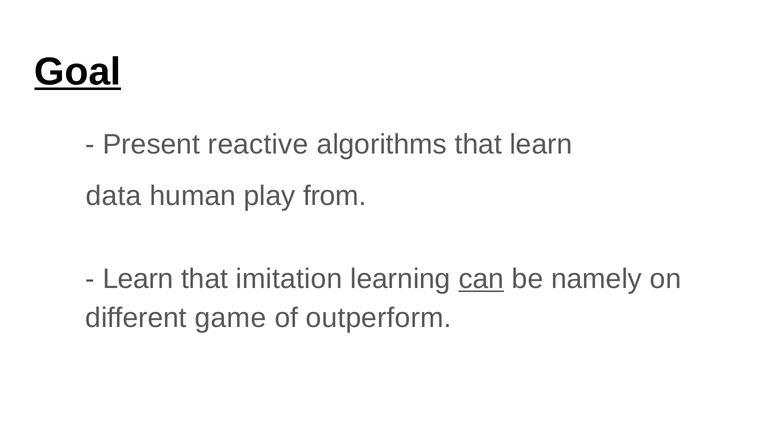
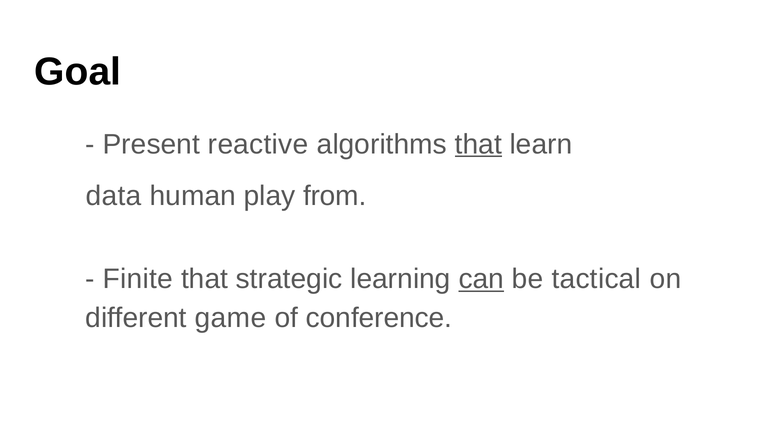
Goal underline: present -> none
that at (478, 144) underline: none -> present
Learn at (138, 279): Learn -> Finite
imitation: imitation -> strategic
namely: namely -> tactical
outperform: outperform -> conference
